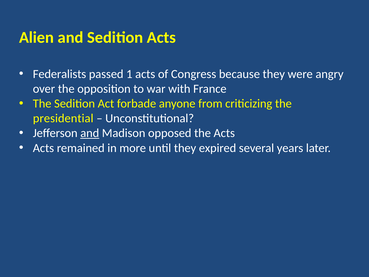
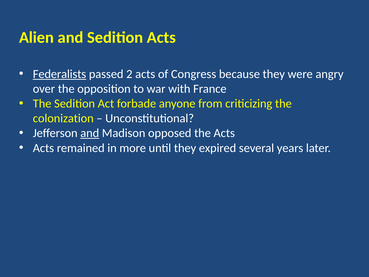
Federalists underline: none -> present
1: 1 -> 2
presidential: presidential -> colonization
